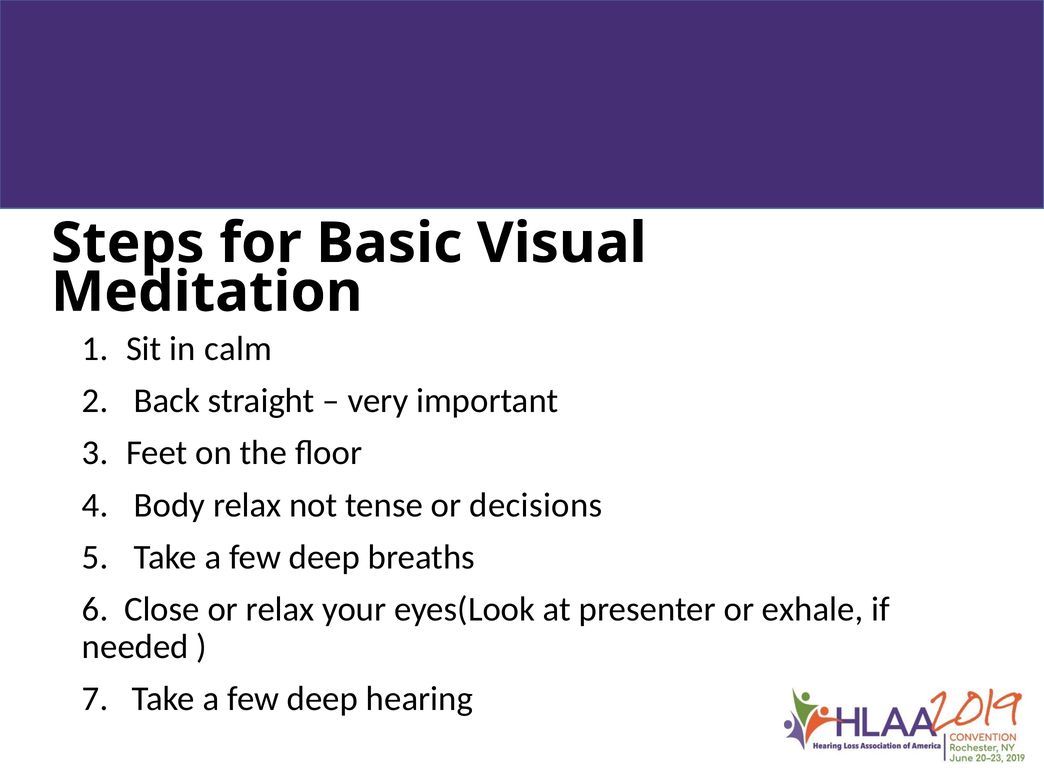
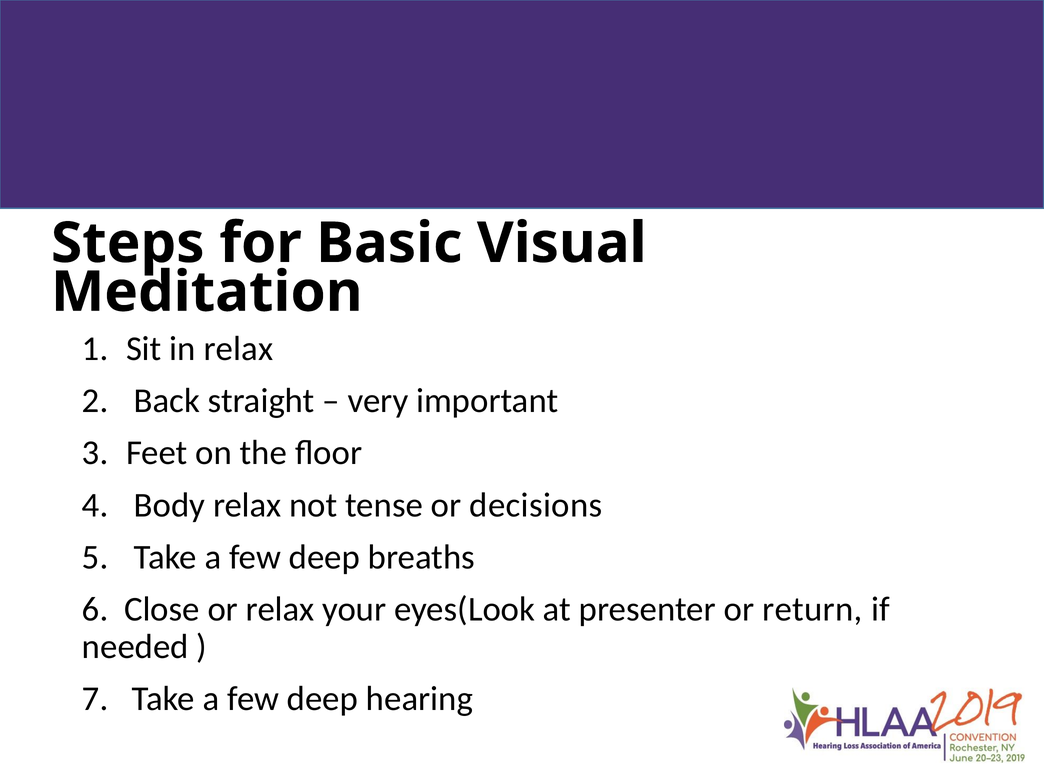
in calm: calm -> relax
exhale: exhale -> return
